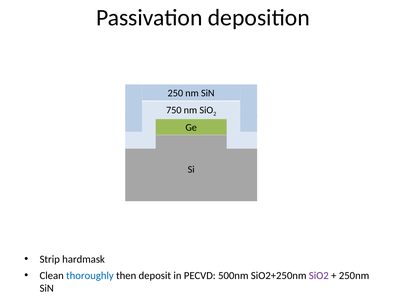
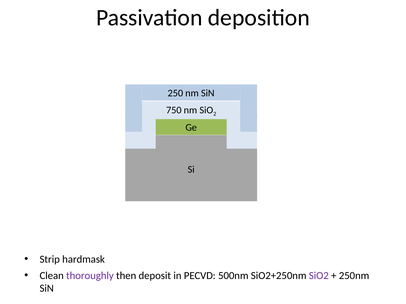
thoroughly colour: blue -> purple
